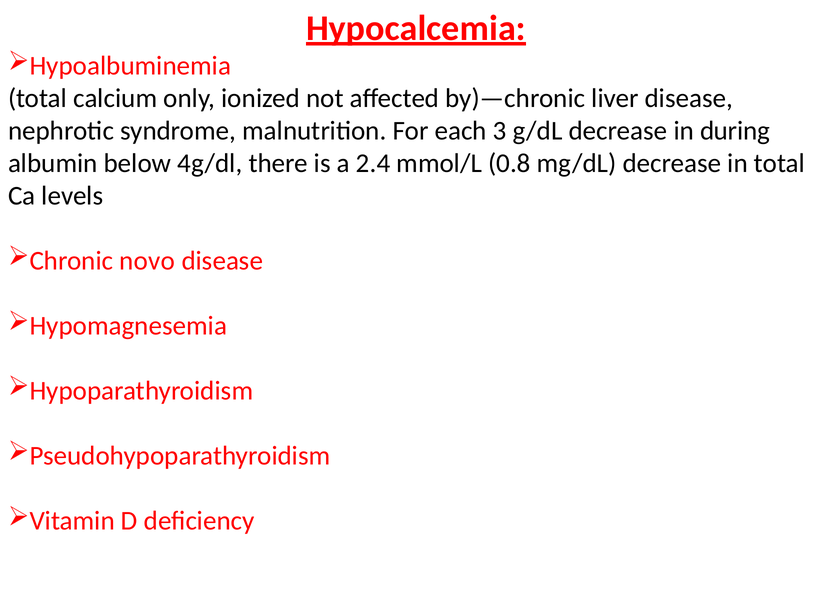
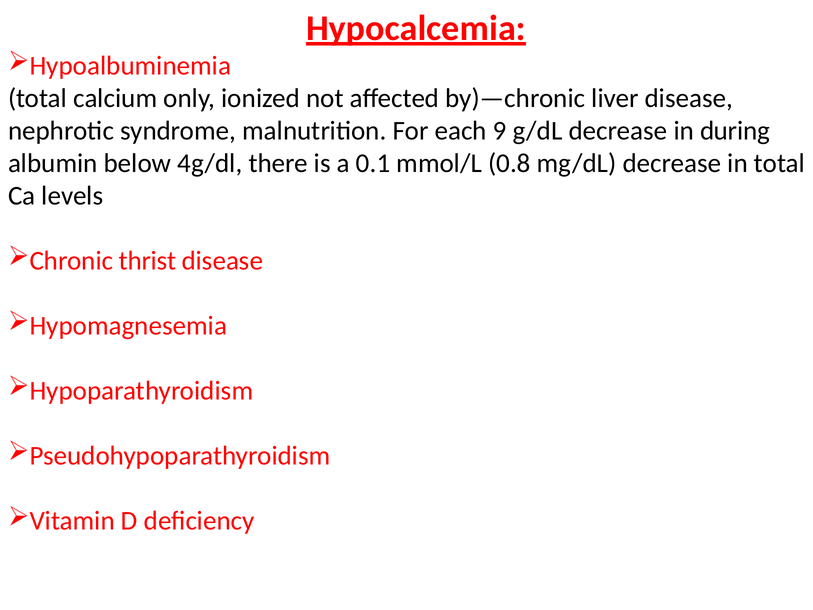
3: 3 -> 9
2.4: 2.4 -> 0.1
novo: novo -> thrist
